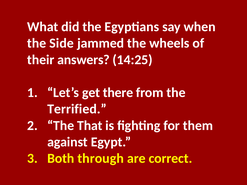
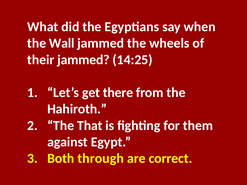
Side: Side -> Wall
their answers: answers -> jammed
Terrified: Terrified -> Hahiroth
